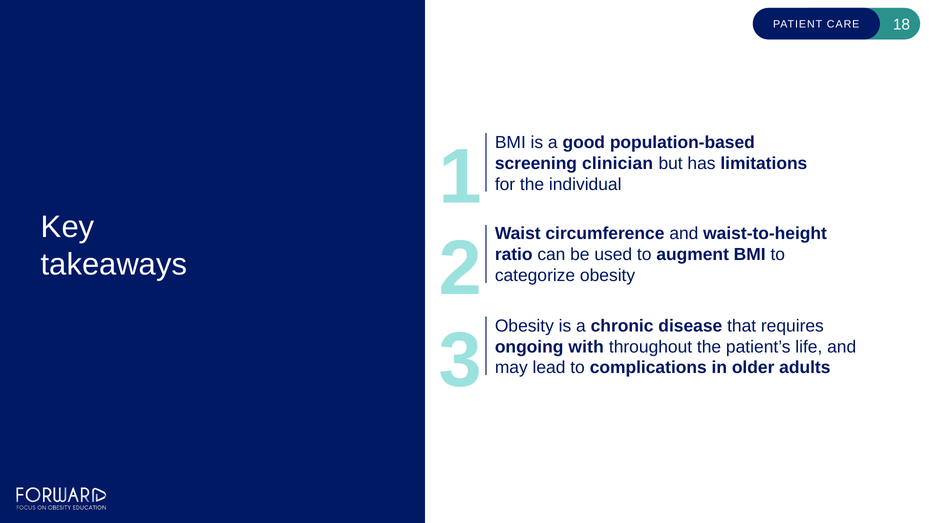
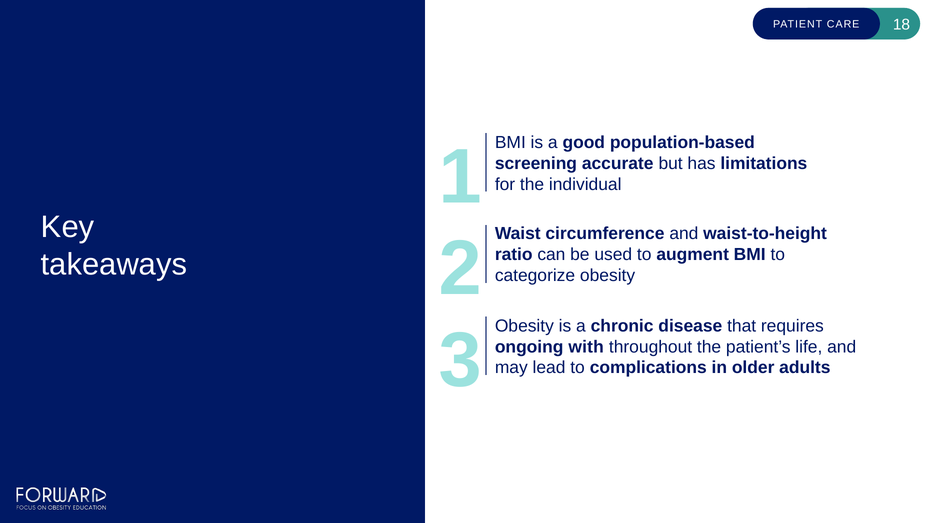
clinician: clinician -> accurate
